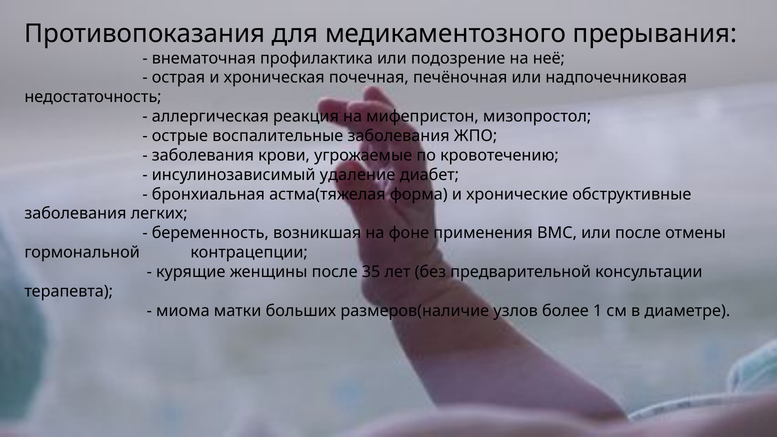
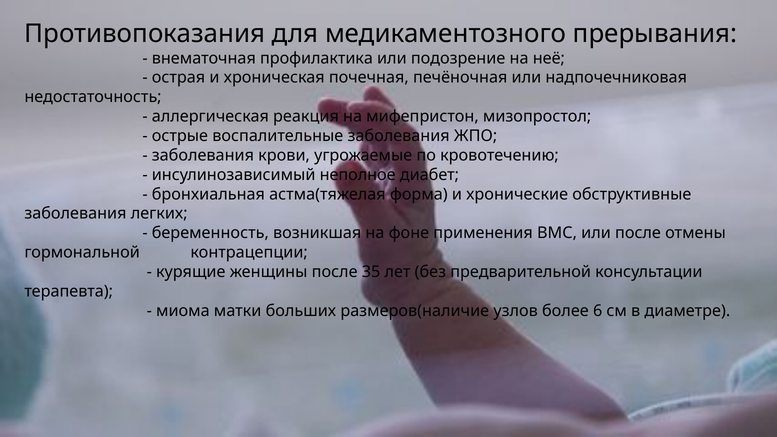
удаление: удаление -> неполное
1: 1 -> 6
